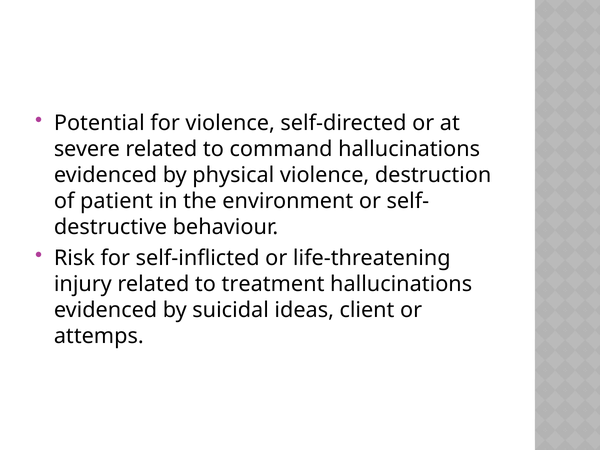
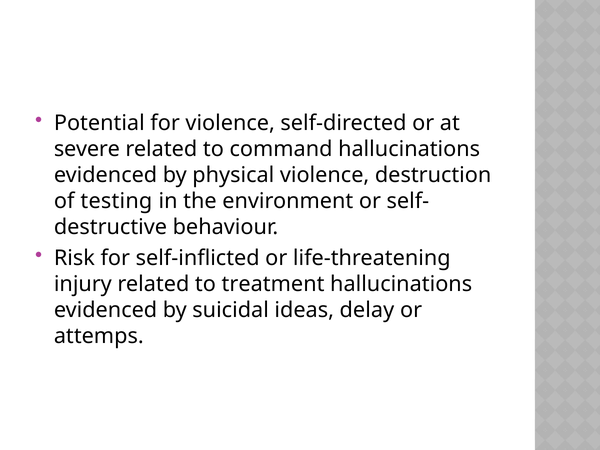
patient: patient -> testing
client: client -> delay
